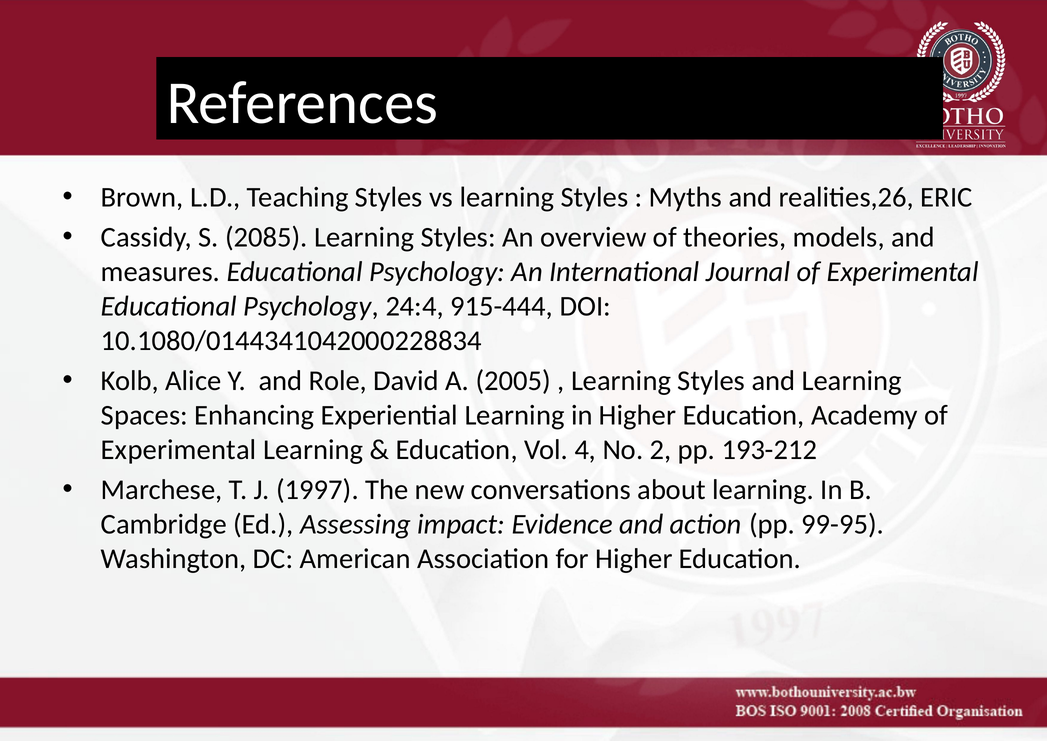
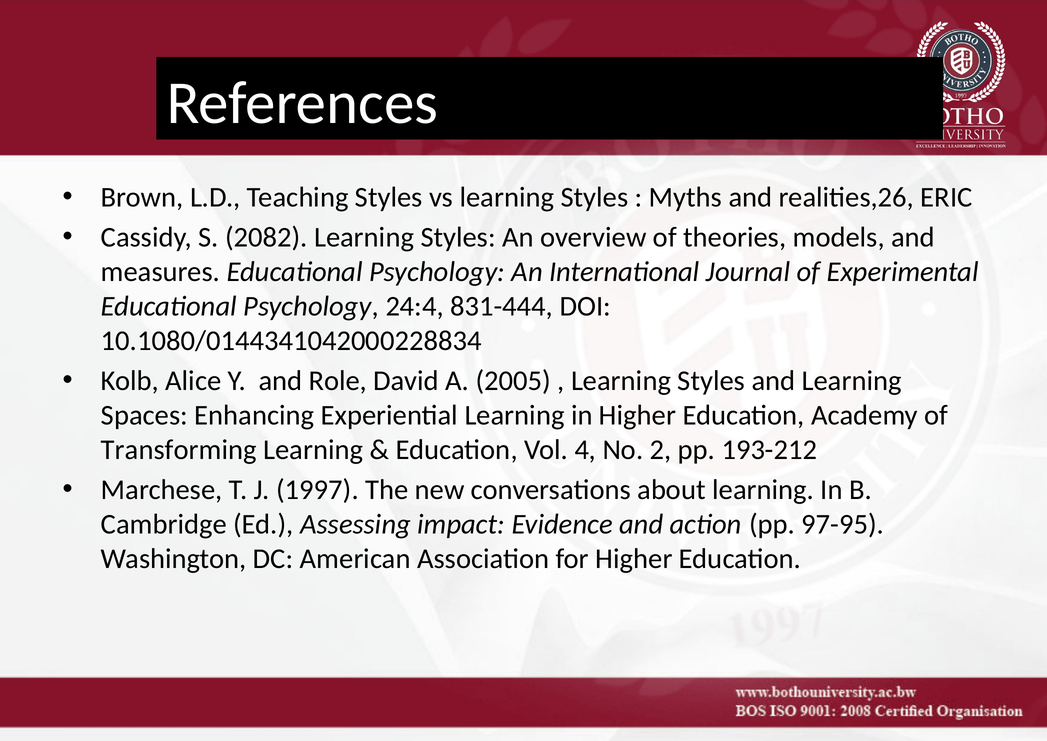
2085: 2085 -> 2082
915-444: 915-444 -> 831-444
Experimental at (179, 450): Experimental -> Transforming
99-95: 99-95 -> 97-95
